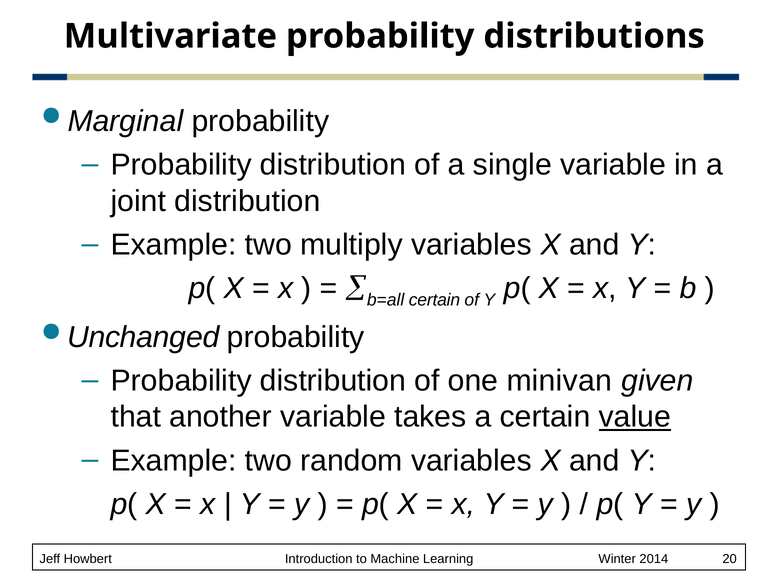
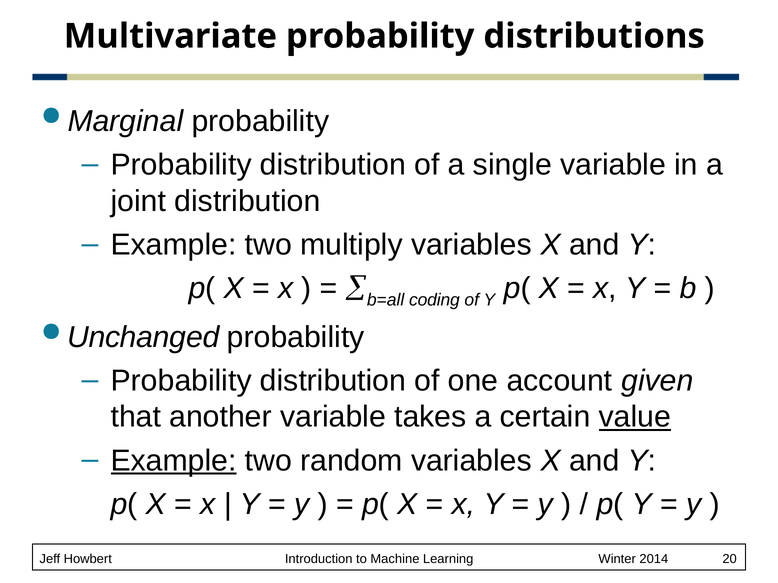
certain at (434, 300): certain -> coding
minivan: minivan -> account
Example at (174, 461) underline: none -> present
